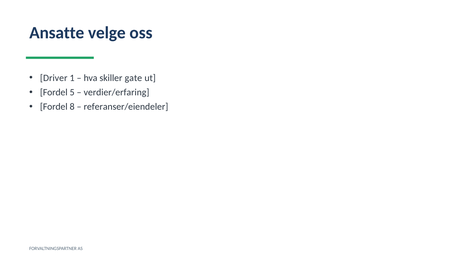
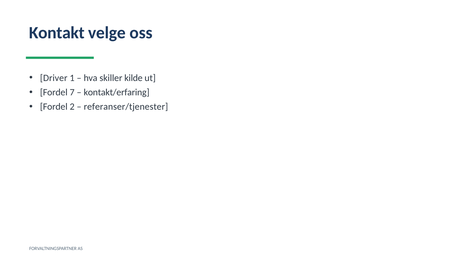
Ansatte: Ansatte -> Kontakt
gate: gate -> kilde
5: 5 -> 7
verdier/erfaring: verdier/erfaring -> kontakt/erfaring
8: 8 -> 2
referanser/eiendeler: referanser/eiendeler -> referanser/tjenester
